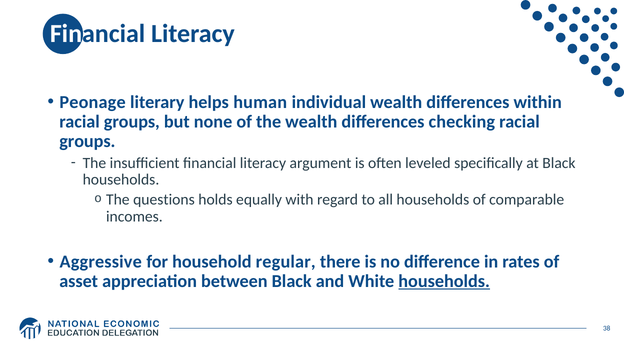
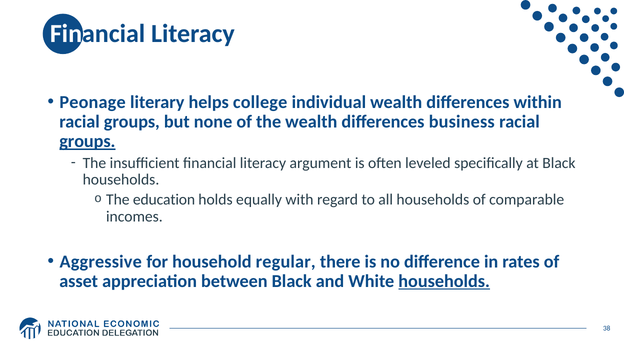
human: human -> college
checking: checking -> business
groups at (87, 141) underline: none -> present
questions: questions -> education
